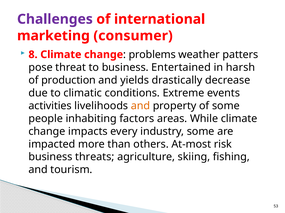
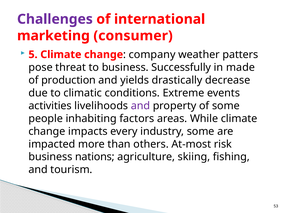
8: 8 -> 5
problems: problems -> company
Entertained: Entertained -> Successfully
harsh: harsh -> made
and at (140, 106) colour: orange -> purple
threats: threats -> nations
